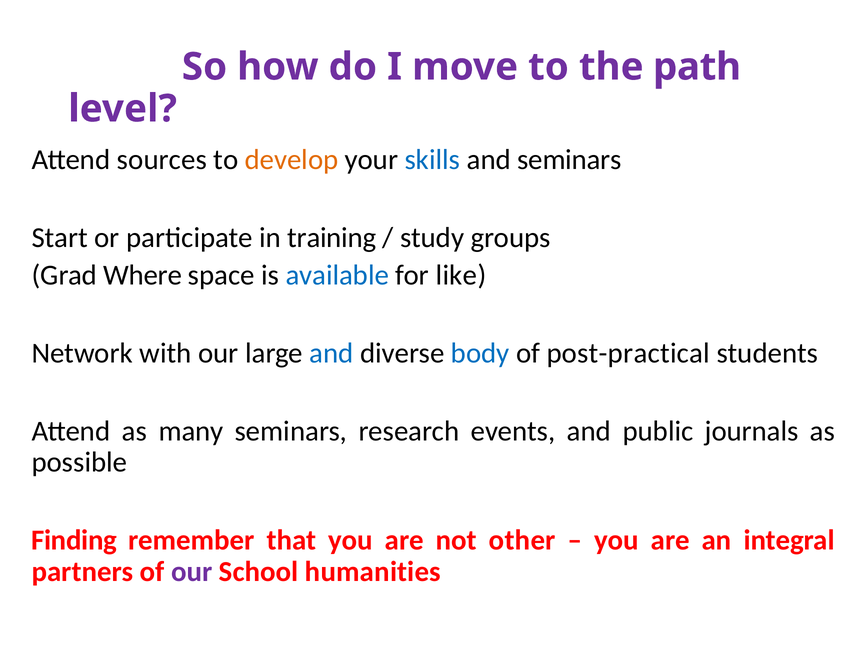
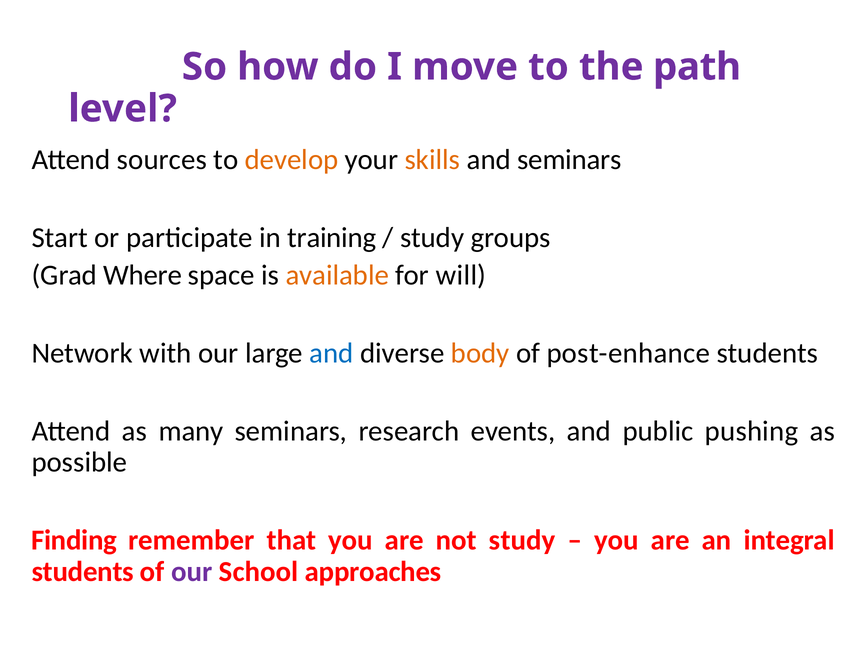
skills colour: blue -> orange
available colour: blue -> orange
like: like -> will
body colour: blue -> orange
post-practical: post-practical -> post-enhance
journals: journals -> pushing
not other: other -> study
partners at (83, 572): partners -> students
humanities: humanities -> approaches
